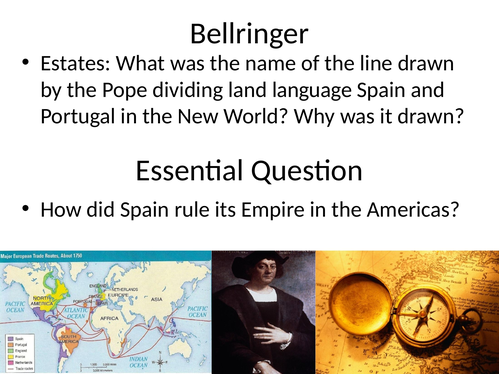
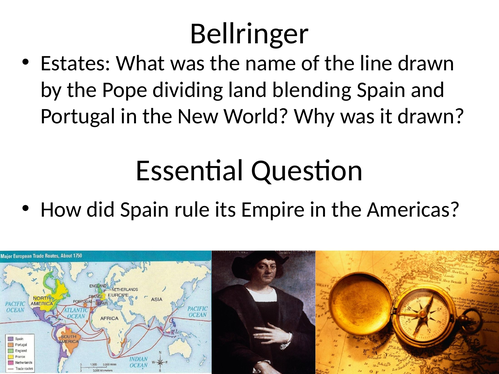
language: language -> blending
